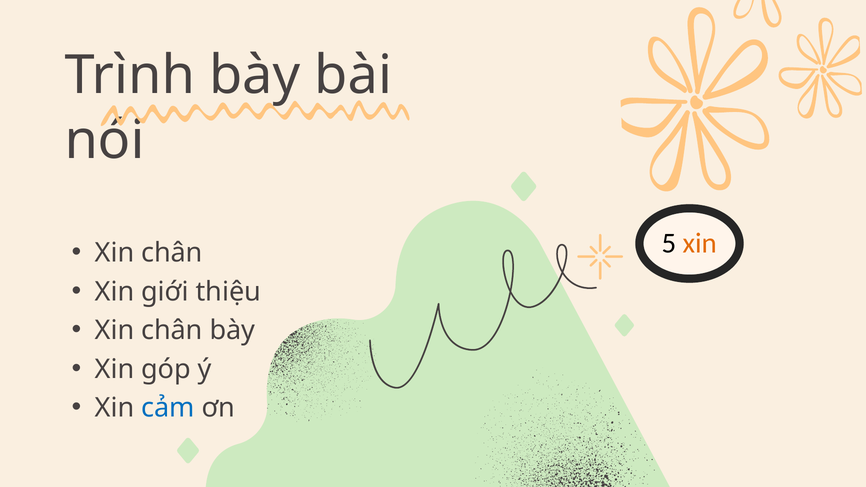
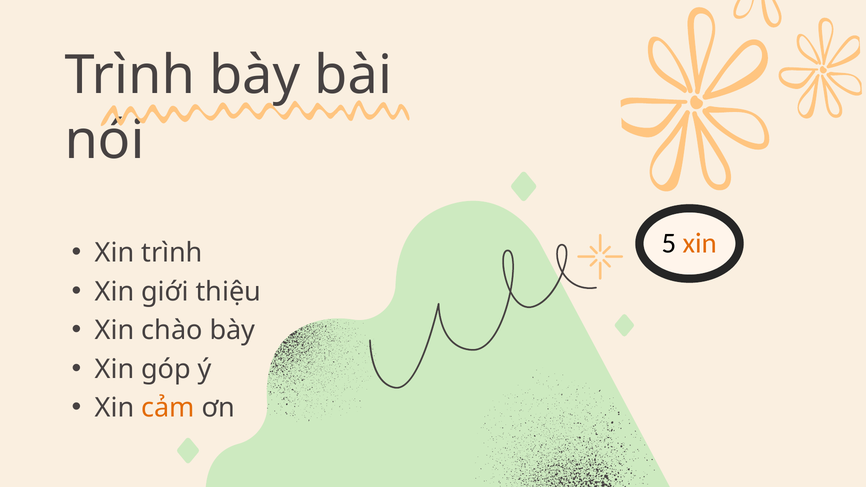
chân at (172, 253): chân -> trình
chân at (172, 330): chân -> chào
cảm colour: blue -> orange
